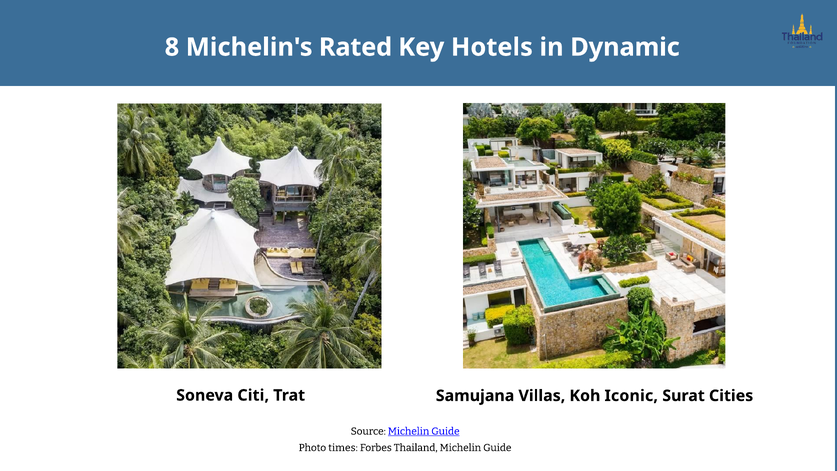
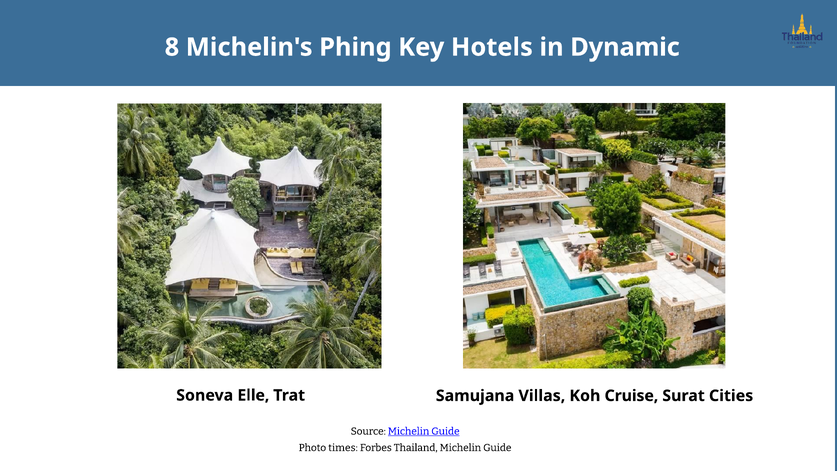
Rated: Rated -> Phing
Citi: Citi -> Elle
Iconic: Iconic -> Cruise
